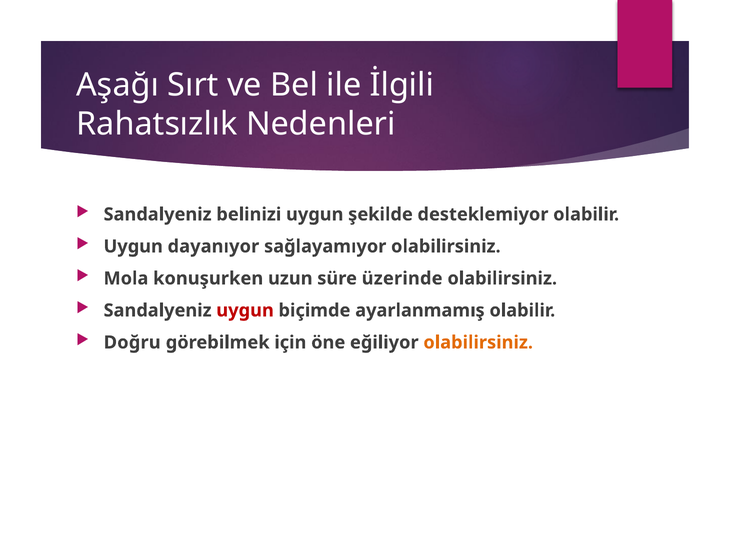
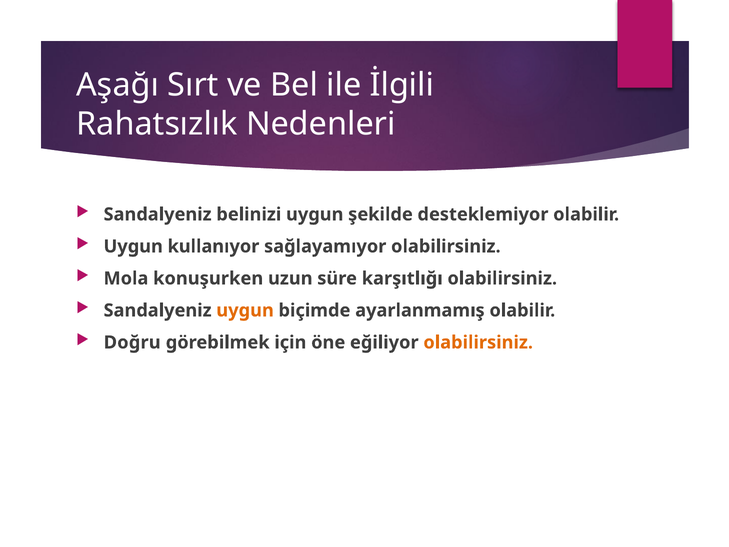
dayanıyor: dayanıyor -> kullanıyor
üzerinde: üzerinde -> karşıtlığı
uygun at (245, 310) colour: red -> orange
